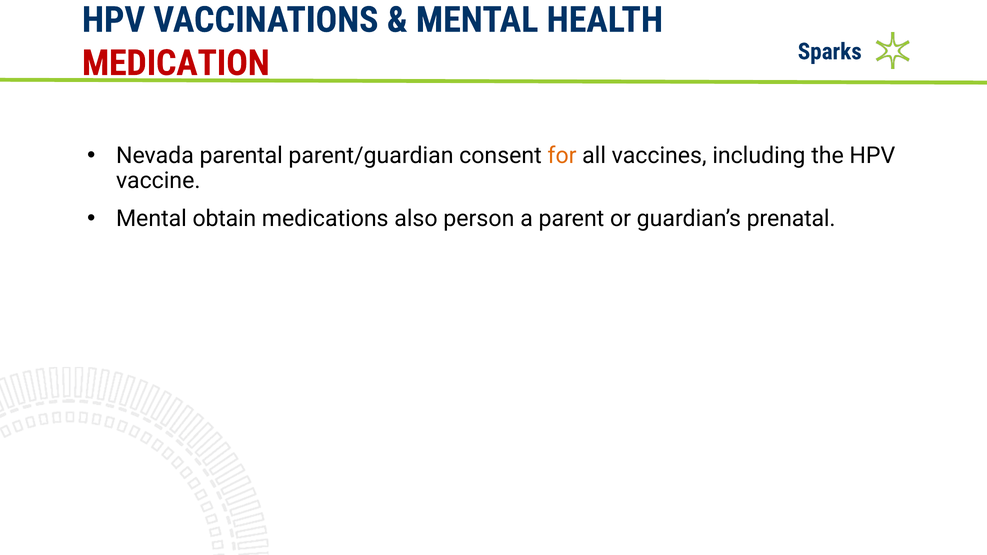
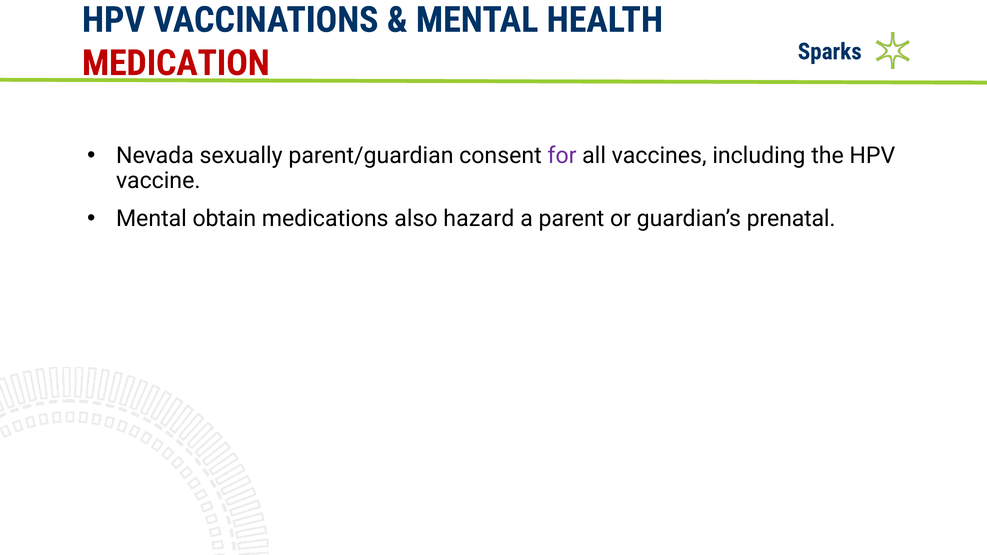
parental: parental -> sexually
for colour: orange -> purple
person: person -> hazard
